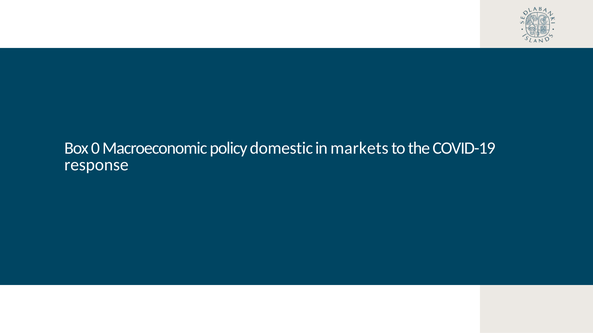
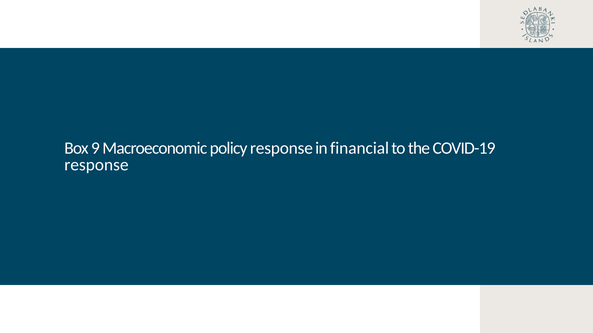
0: 0 -> 9
policy domestic: domestic -> response
markets: markets -> financial
